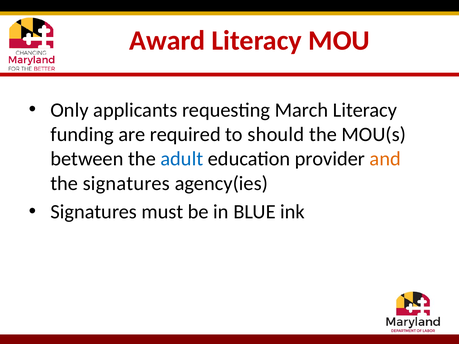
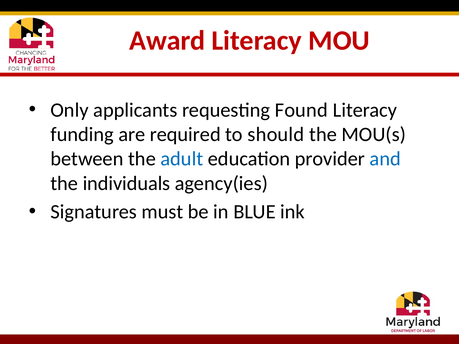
March: March -> Found
and colour: orange -> blue
the signatures: signatures -> individuals
